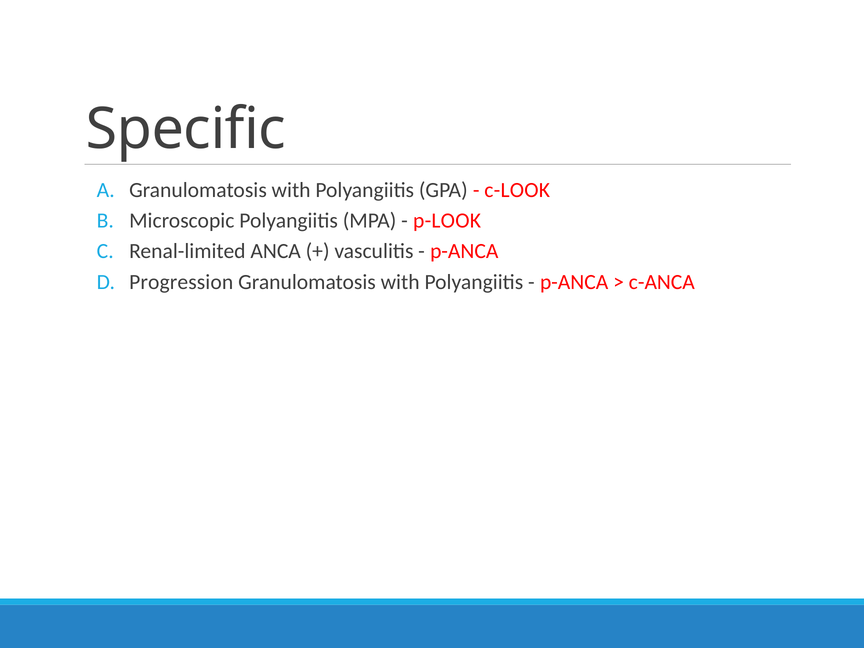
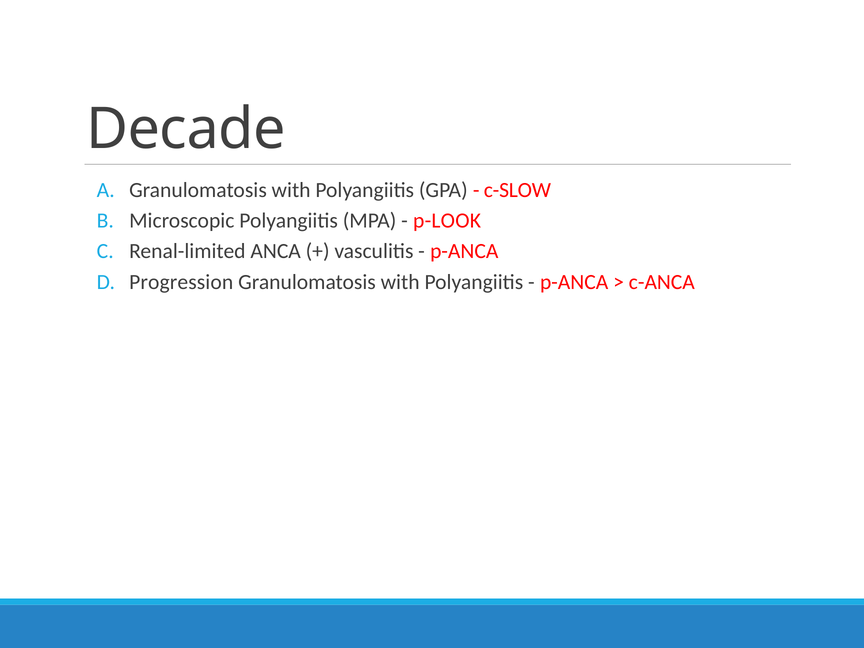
Specific: Specific -> Decade
c-LOOK: c-LOOK -> c-SLOW
